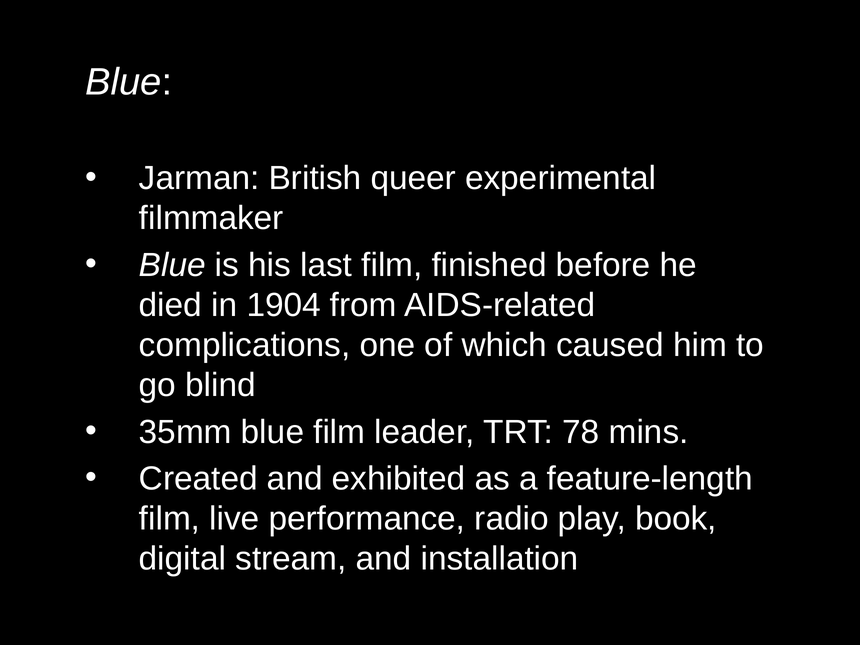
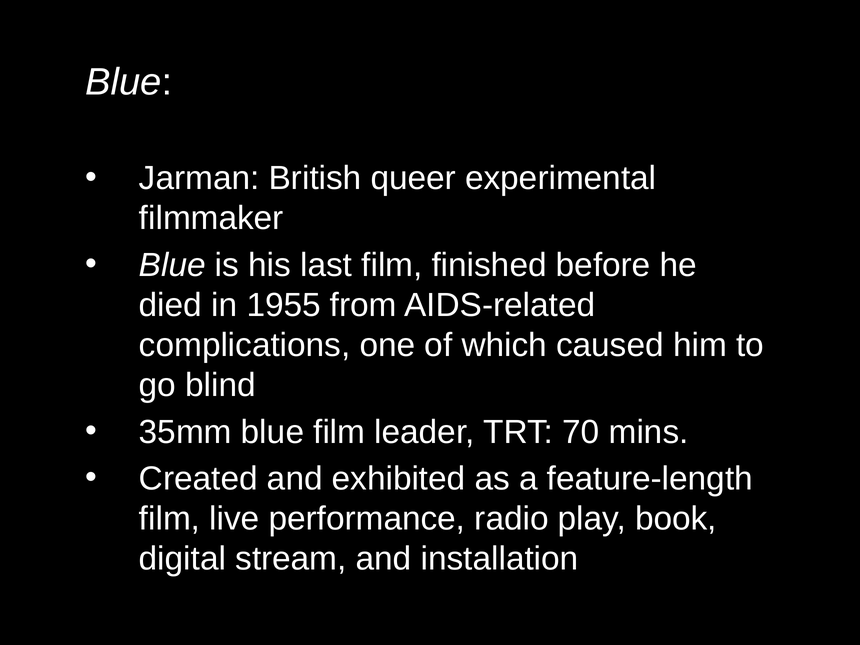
1904: 1904 -> 1955
78: 78 -> 70
